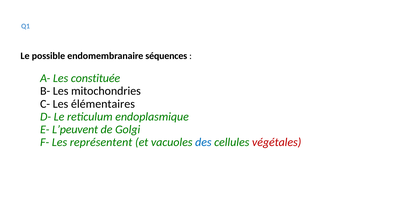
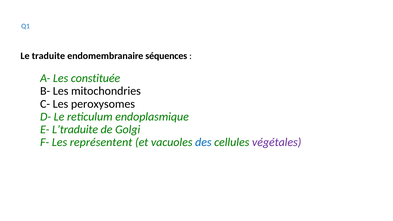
possible: possible -> traduite
élémentaires: élémentaires -> peroxysomes
L’peuvent: L’peuvent -> L’traduite
végétales colour: red -> purple
